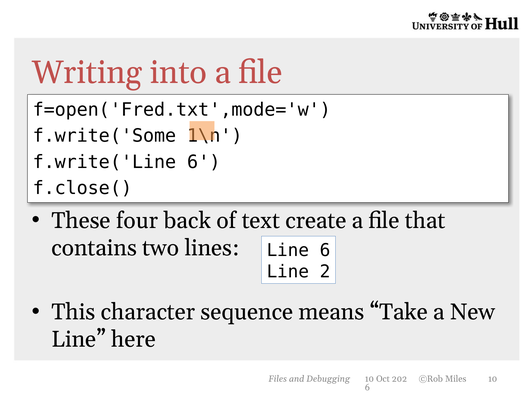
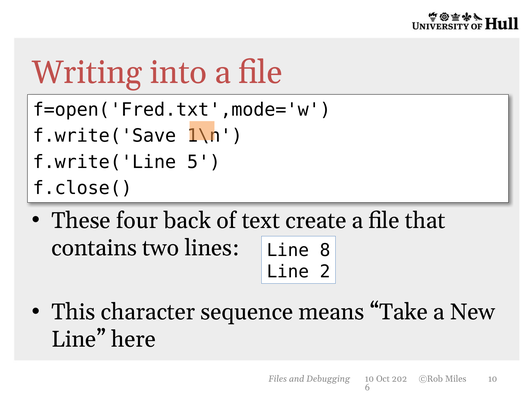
f.write('Some: f.write('Some -> f.write('Save
f.write('Line 6: 6 -> 5
Line 6: 6 -> 8
